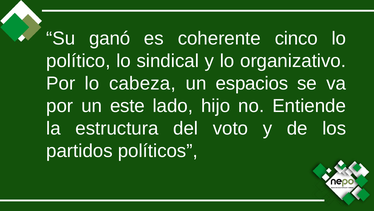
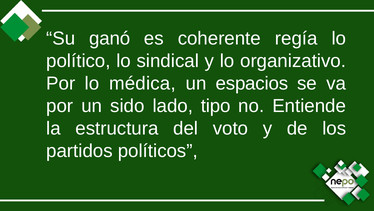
cinco: cinco -> regía
cabeza: cabeza -> médica
este: este -> sido
hijo: hijo -> tipo
